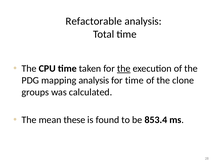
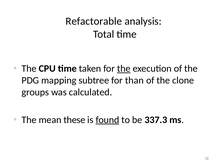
mapping analysis: analysis -> subtree
for time: time -> than
found underline: none -> present
853.4: 853.4 -> 337.3
